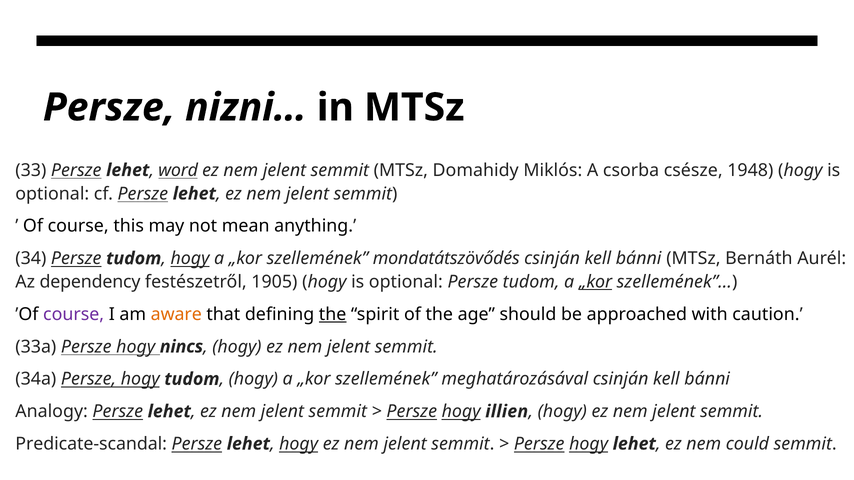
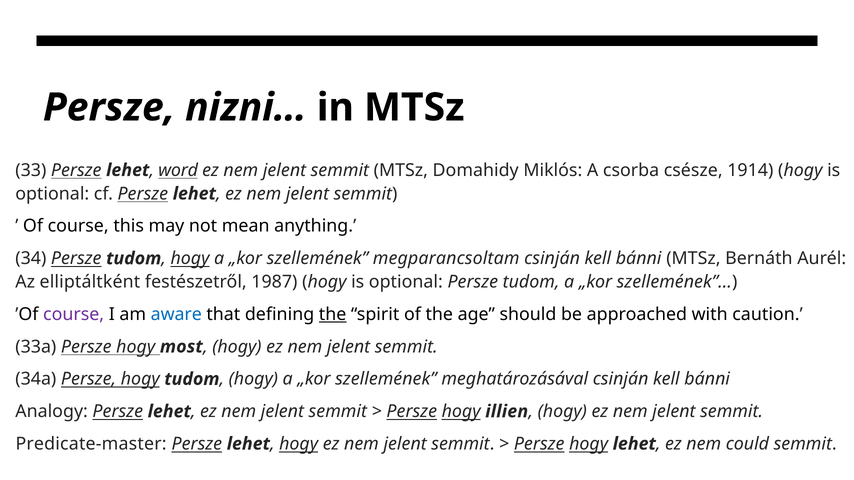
1948: 1948 -> 1914
mondatátszövődés: mondatátszövődés -> megparancsoltam
dependency: dependency -> elliptáltként
1905: 1905 -> 1987
„kor at (595, 282) underline: present -> none
aware colour: orange -> blue
nincs: nincs -> most
Predicate-scandal: Predicate-scandal -> Predicate-master
